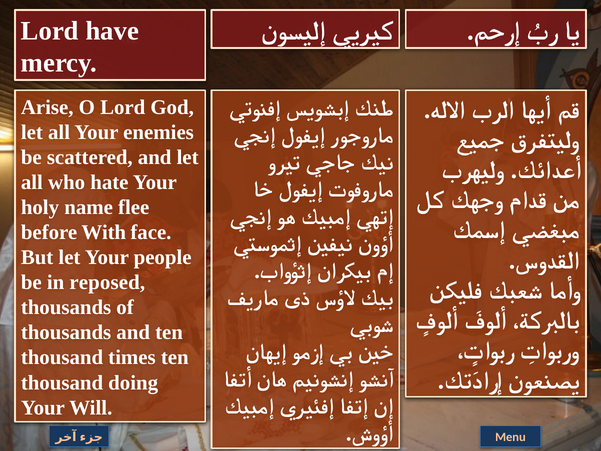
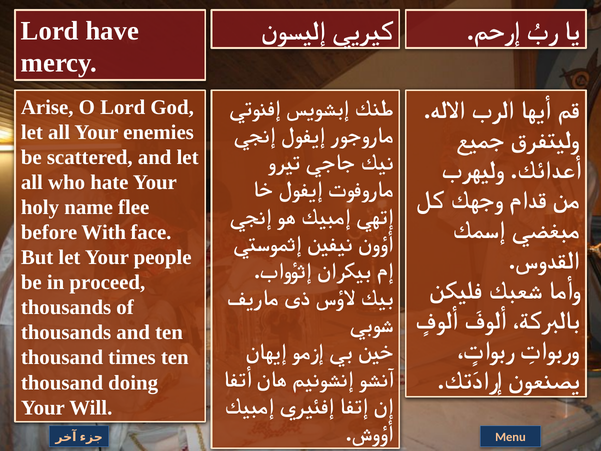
reposed: reposed -> proceed
